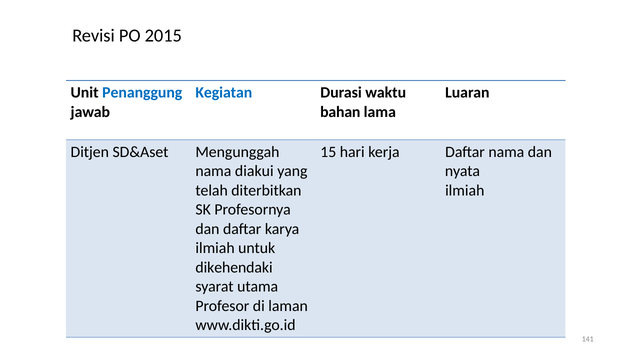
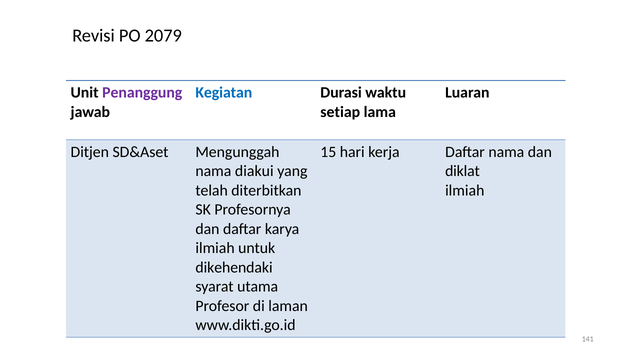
2015: 2015 -> 2079
Penanggung colour: blue -> purple
bahan: bahan -> setiap
nyata: nyata -> diklat
